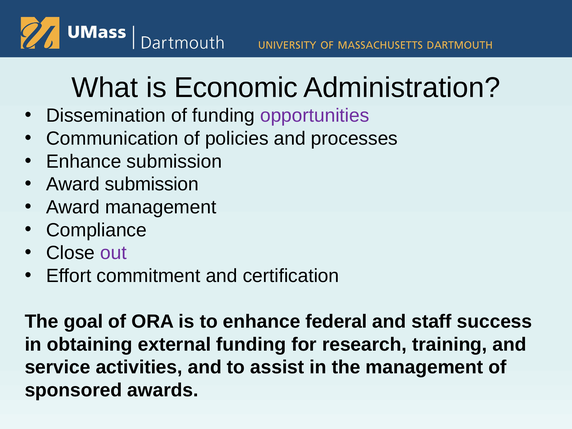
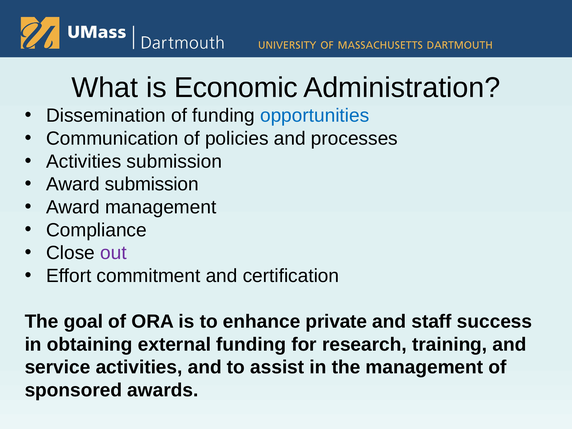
opportunities colour: purple -> blue
Enhance at (84, 161): Enhance -> Activities
federal: federal -> private
